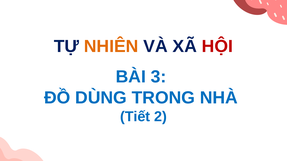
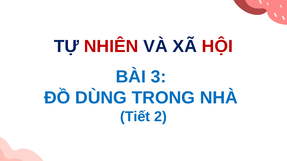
NHIÊN colour: orange -> red
